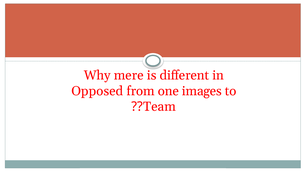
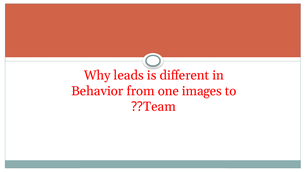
mere: mere -> leads
Opposed: Opposed -> Behavior
